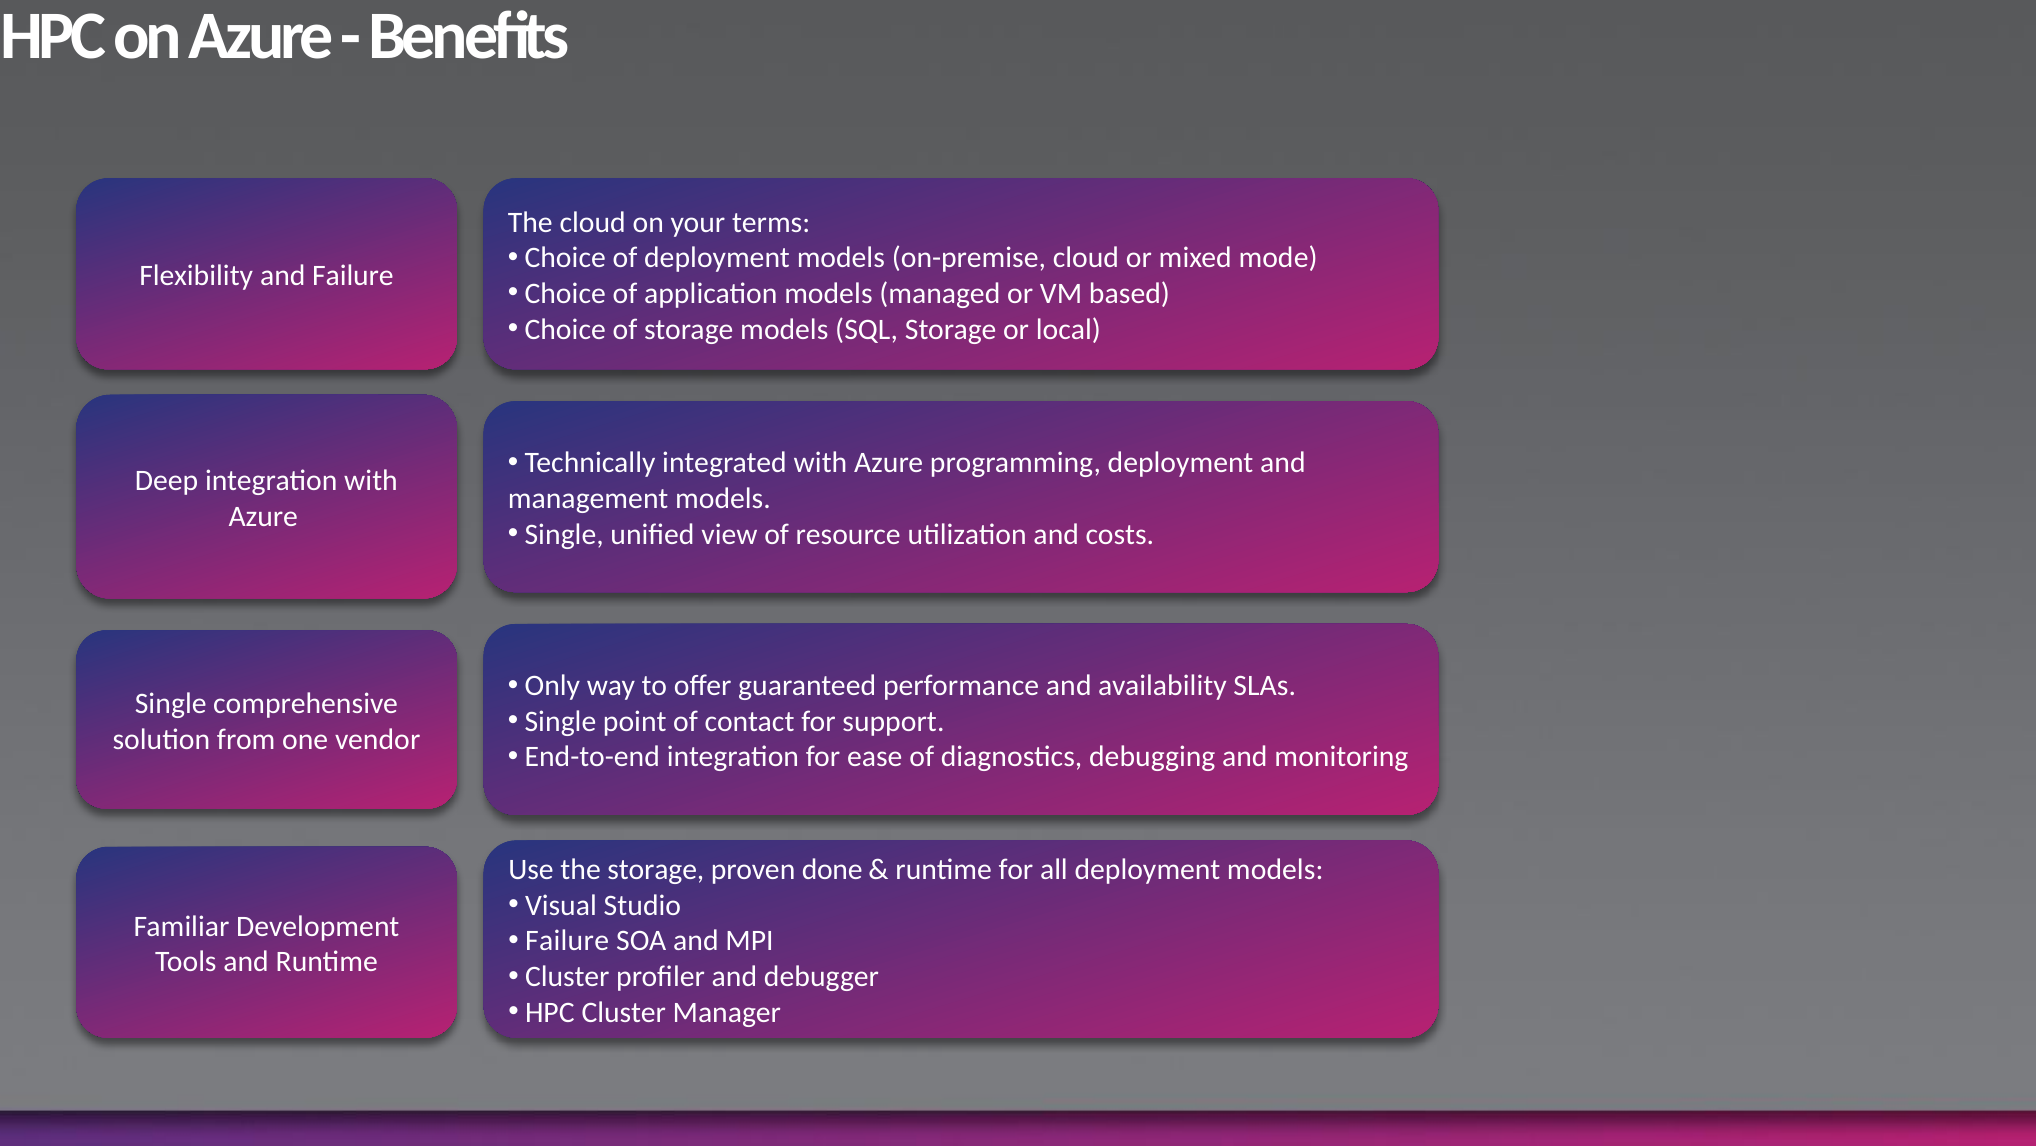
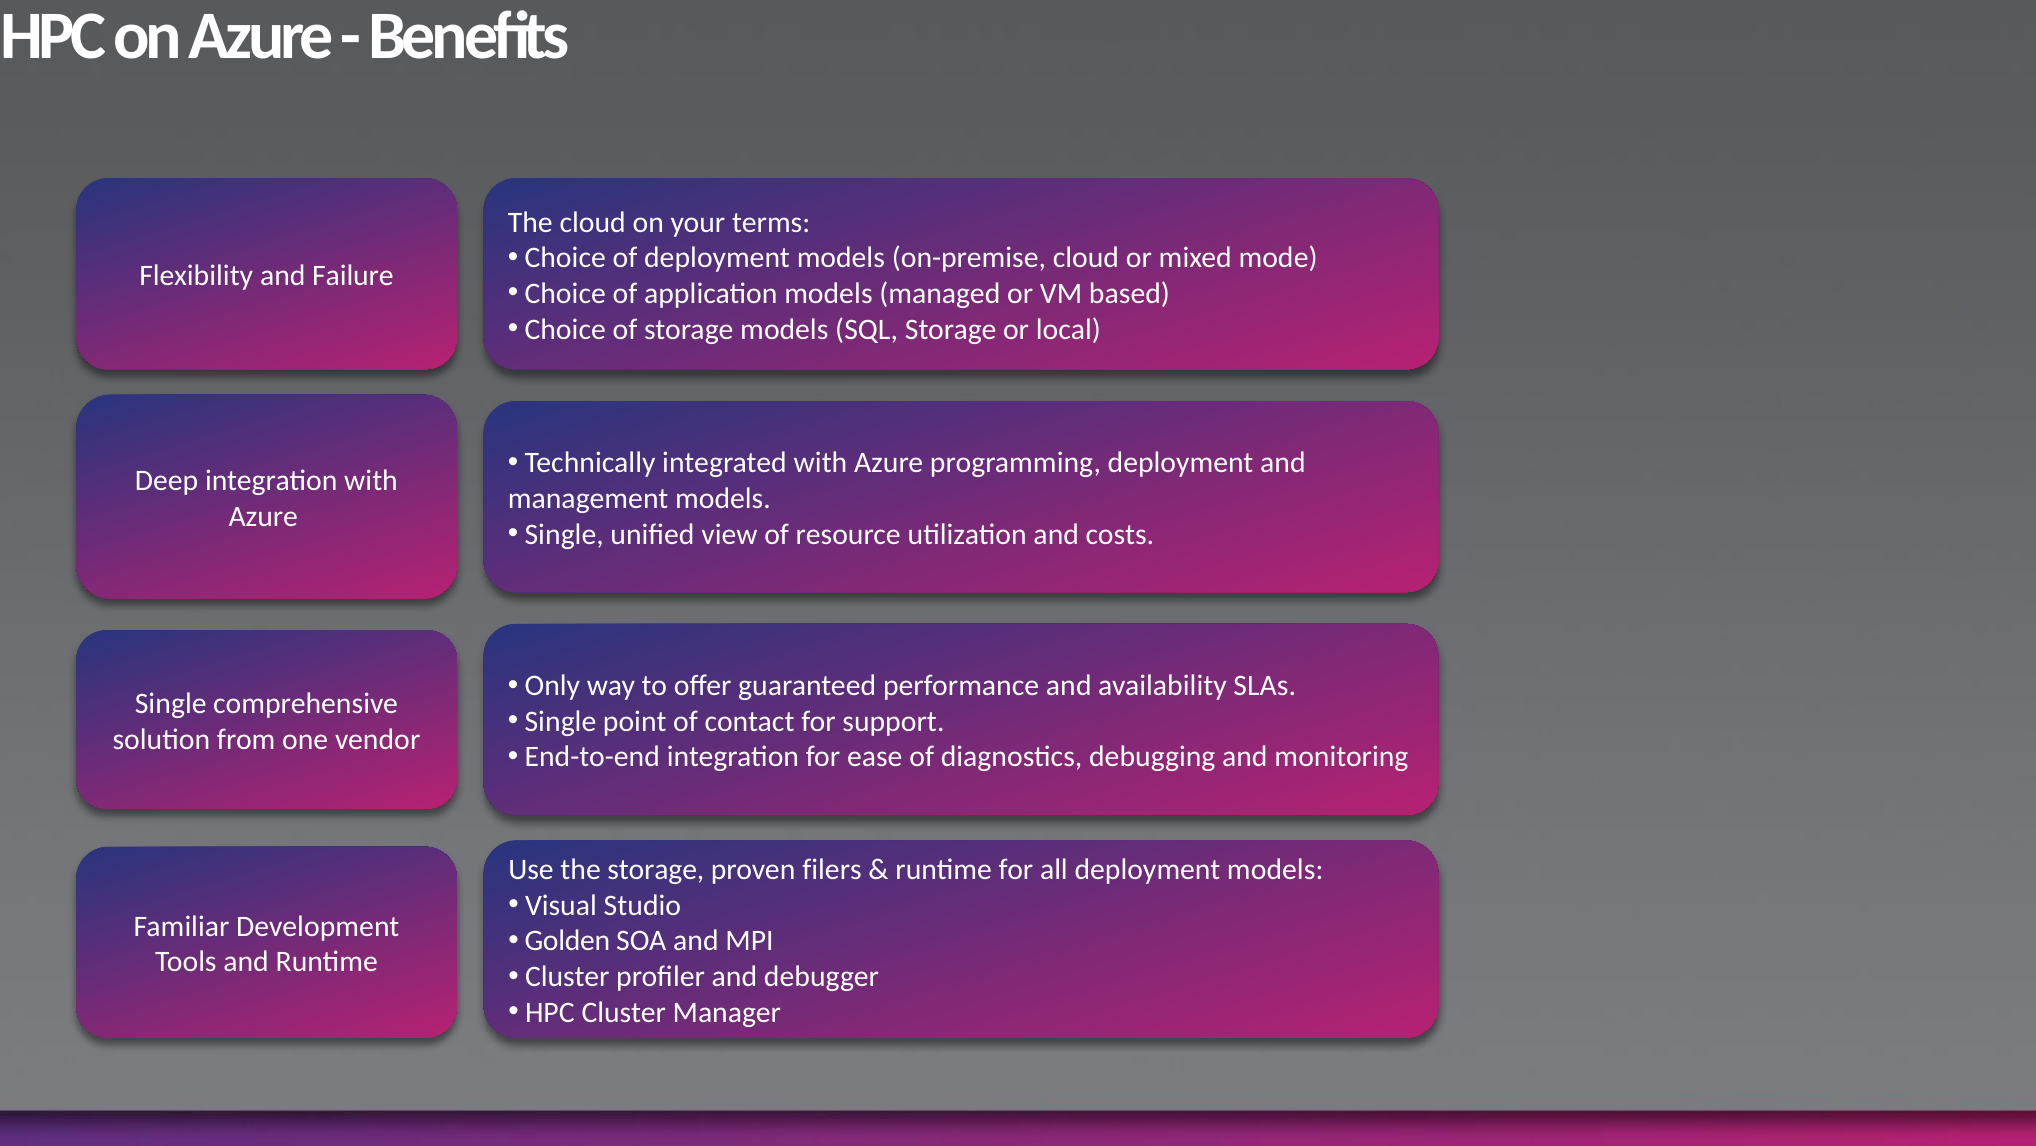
done: done -> filers
Failure at (567, 941): Failure -> Golden
